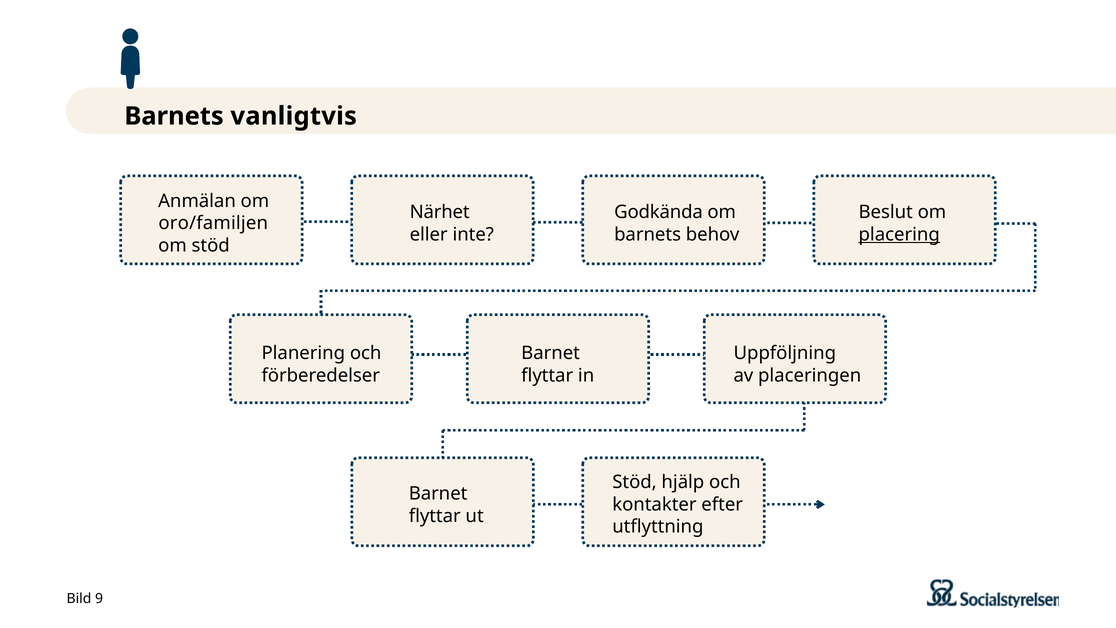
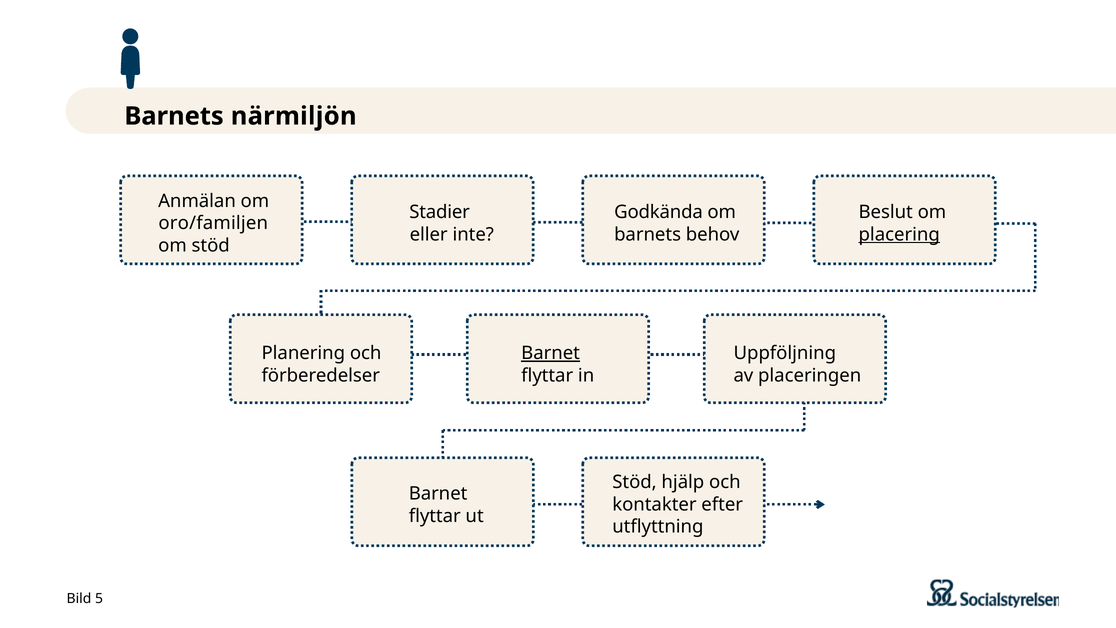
vanligtvis: vanligtvis -> närmiljön
Närhet: Närhet -> Stadier
Barnet at (551, 353) underline: none -> present
9: 9 -> 5
